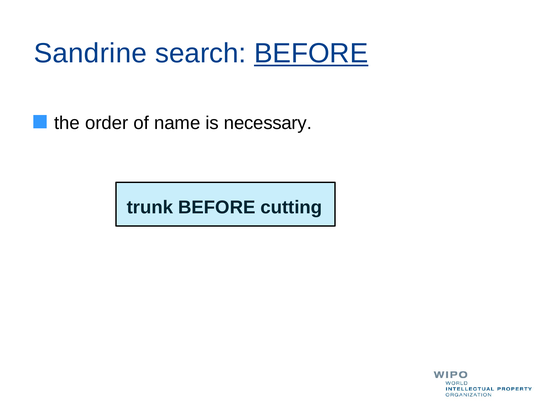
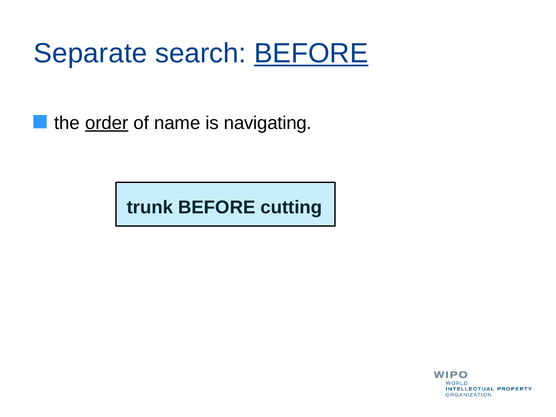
Sandrine: Sandrine -> Separate
order underline: none -> present
necessary: necessary -> navigating
